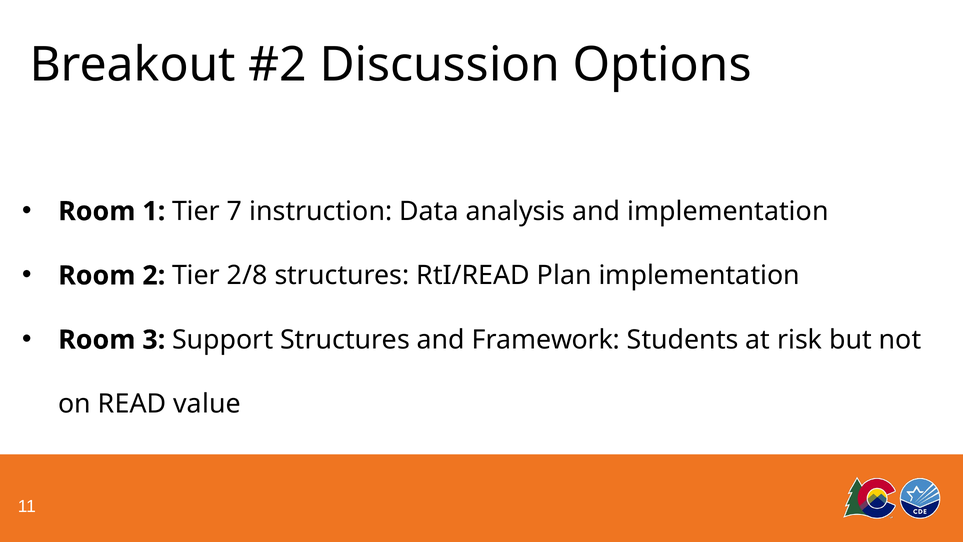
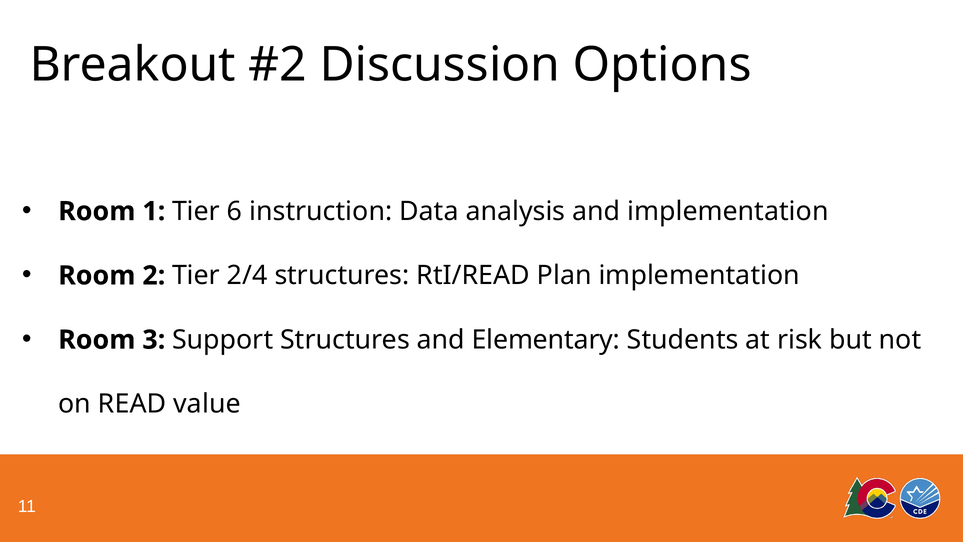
7: 7 -> 6
2/8: 2/8 -> 2/4
Framework: Framework -> Elementary
